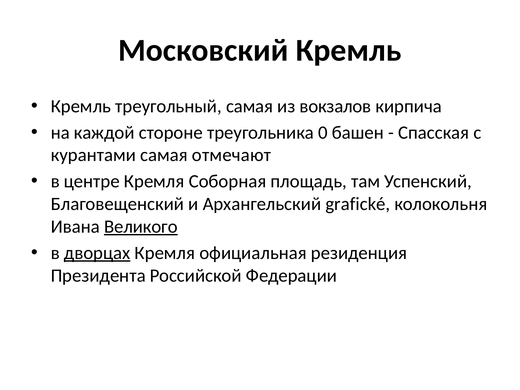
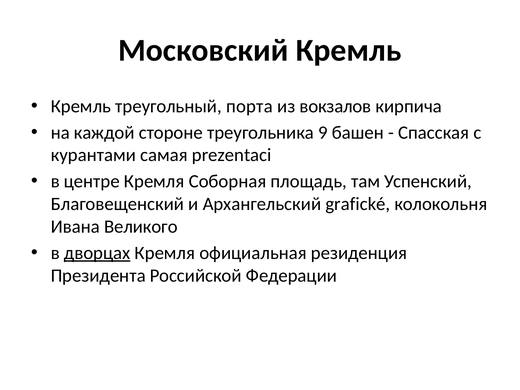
треугольный самая: самая -> порта
0: 0 -> 9
отмечают: отмечают -> prezentaci
Великого underline: present -> none
